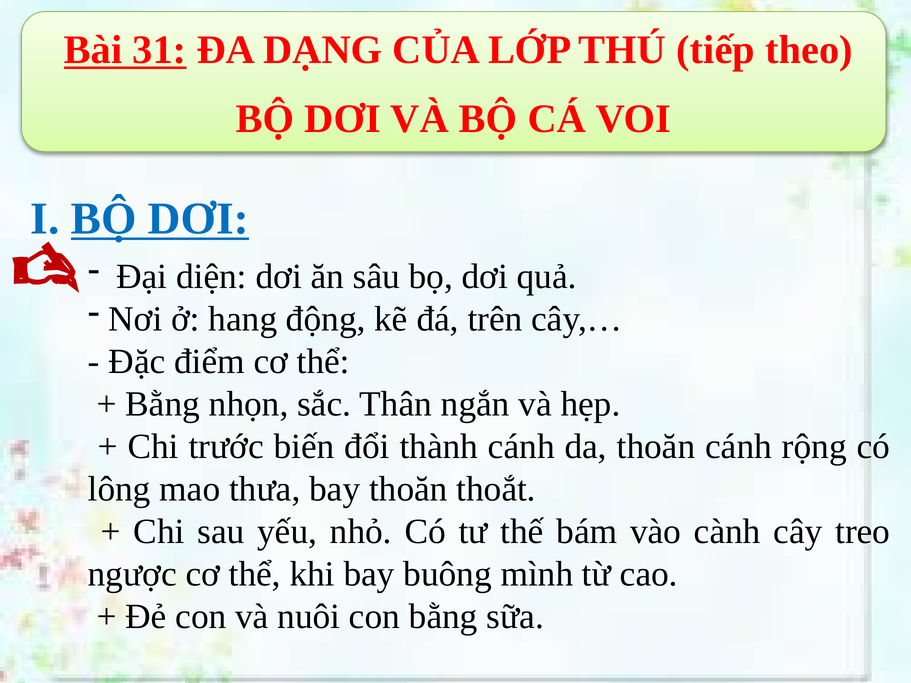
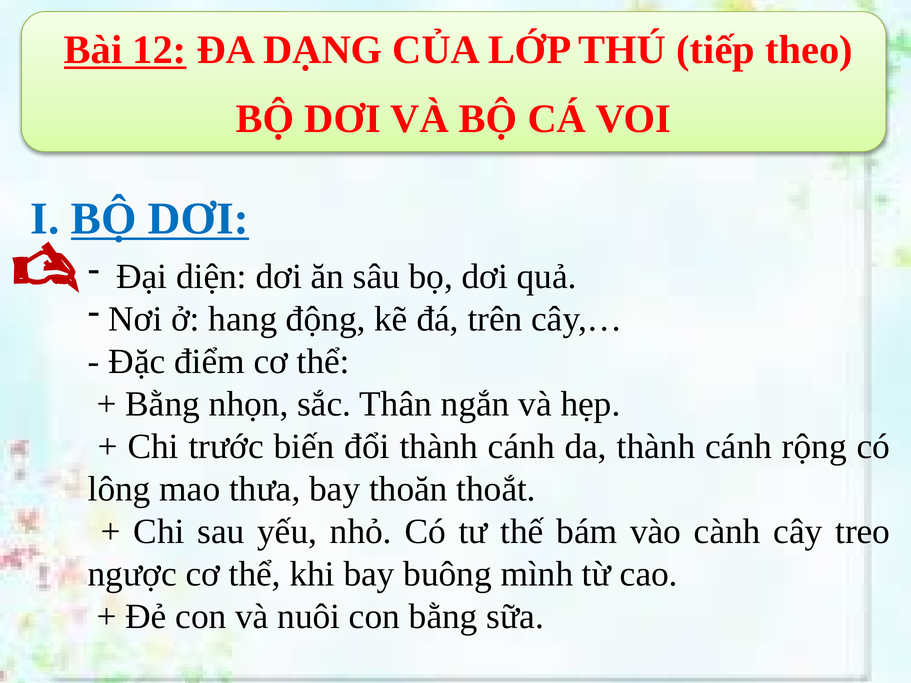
31: 31 -> 12
da thoăn: thoăn -> thành
